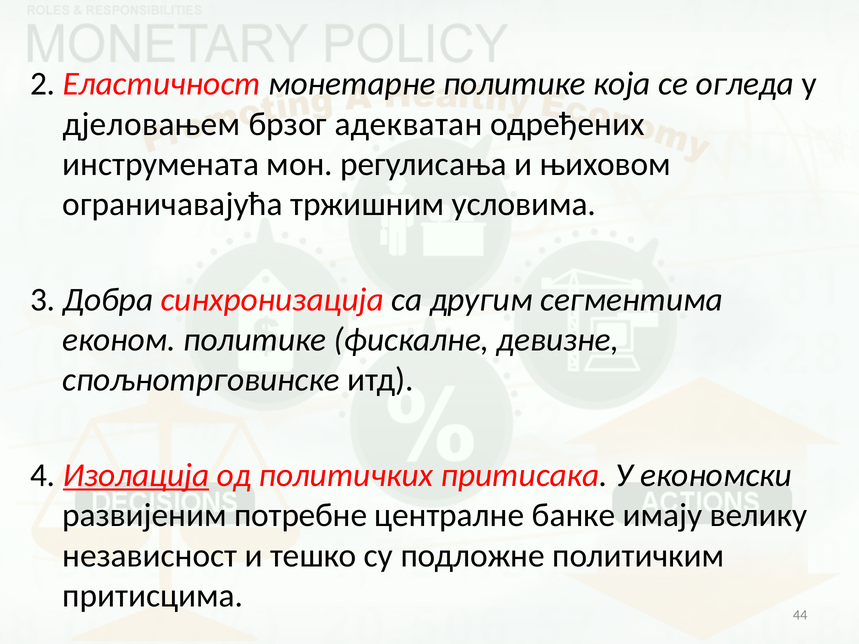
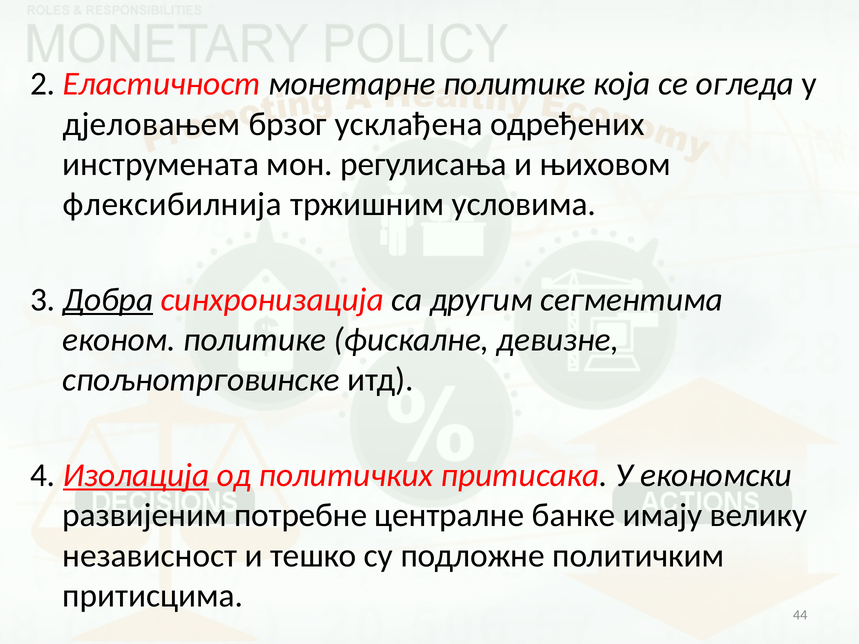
адекватан: адекватан -> усклађена
ограничавајућа: ограничавајућа -> флексибилнија
Добра underline: none -> present
